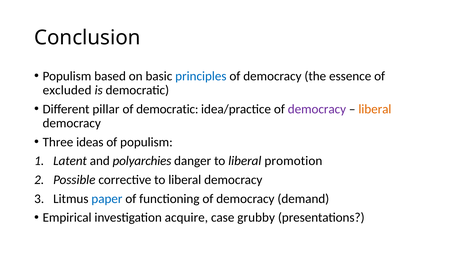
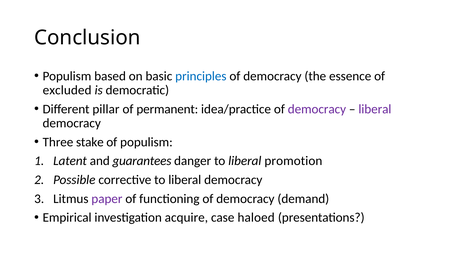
of democratic: democratic -> permanent
liberal at (375, 109) colour: orange -> purple
ideas: ideas -> stake
polyarchies: polyarchies -> guarantees
paper colour: blue -> purple
grubby: grubby -> haloed
